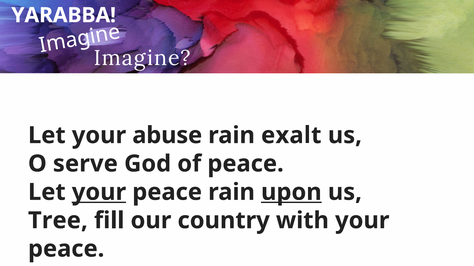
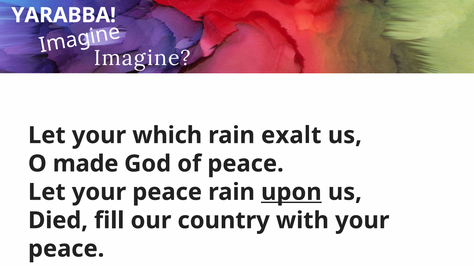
abuse: abuse -> which
serve: serve -> made
your at (99, 193) underline: present -> none
Tree: Tree -> Died
